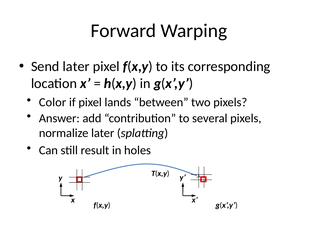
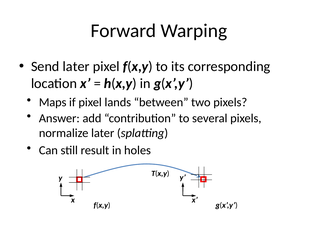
Color: Color -> Maps
